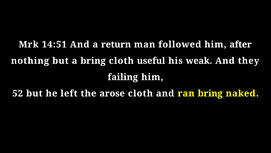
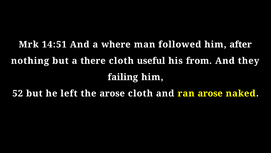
return: return -> where
a bring: bring -> there
weak: weak -> from
ran bring: bring -> arose
